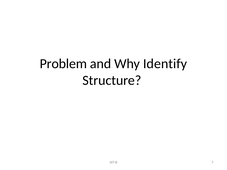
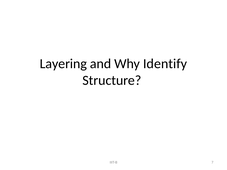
Problem: Problem -> Layering
